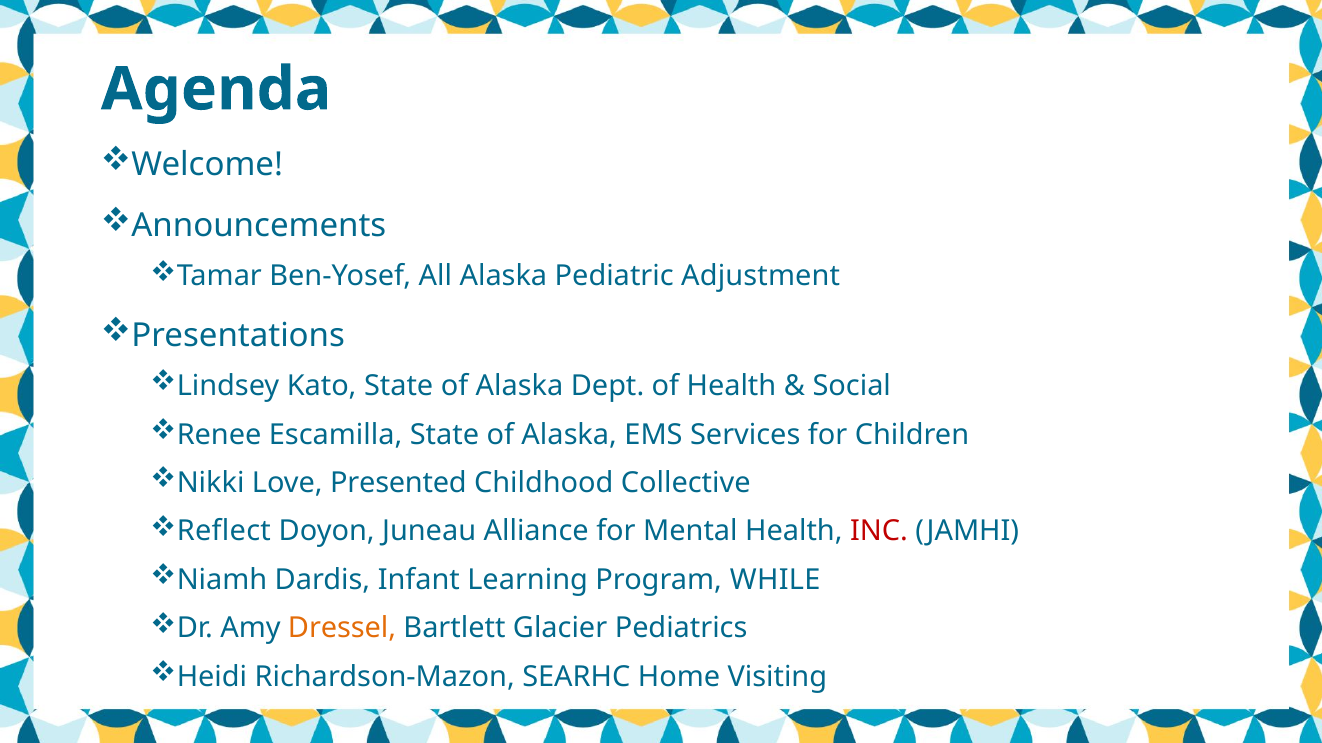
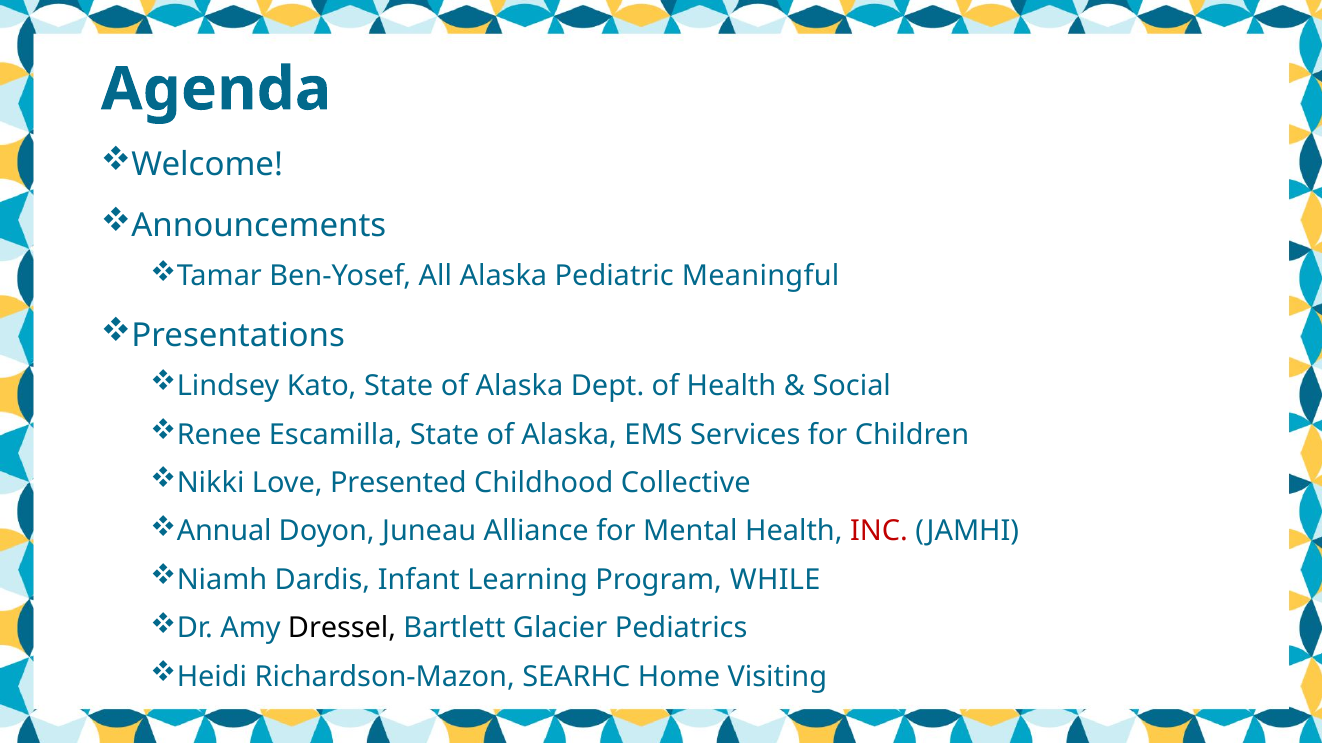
Adjustment: Adjustment -> Meaningful
Reflect: Reflect -> Annual
Dressel colour: orange -> black
